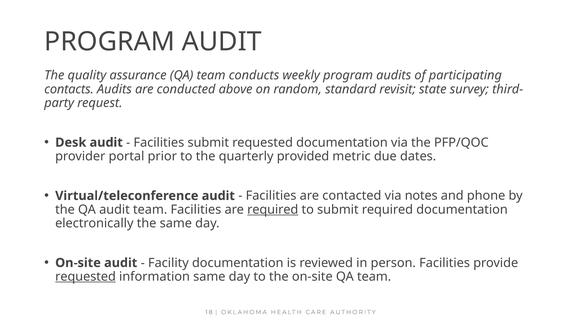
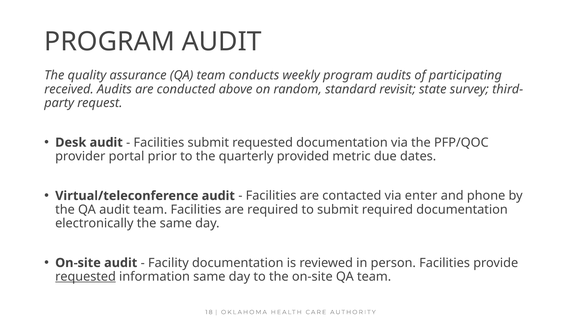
contacts: contacts -> received
notes: notes -> enter
required at (273, 209) underline: present -> none
